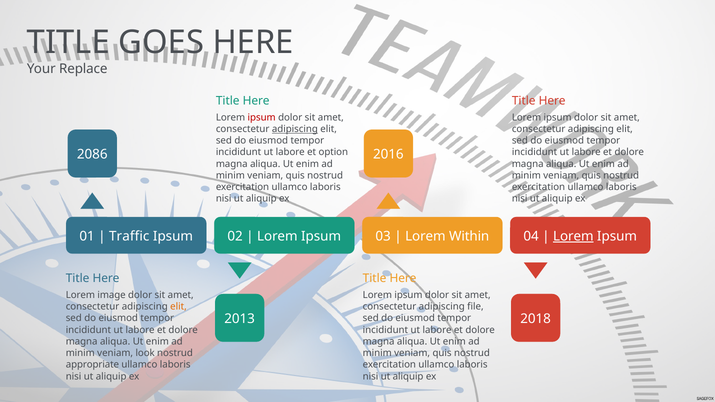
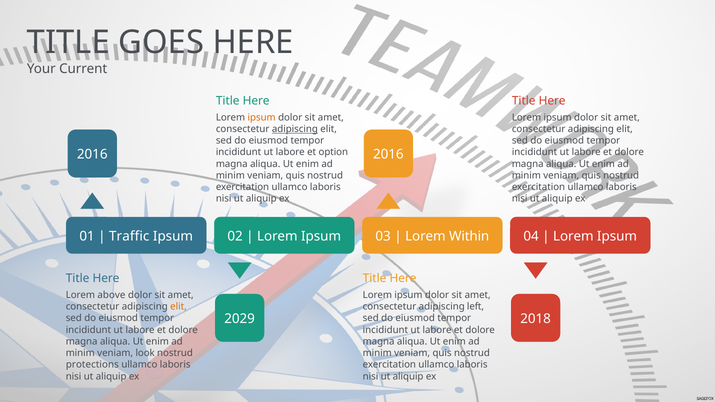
Replace: Replace -> Current
ipsum at (262, 117) colour: red -> orange
2086 at (92, 155): 2086 -> 2016
Lorem at (573, 236) underline: present -> none
image: image -> above
file: file -> left
2013: 2013 -> 2029
appropriate: appropriate -> protections
